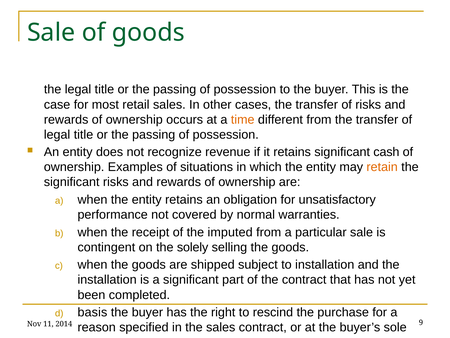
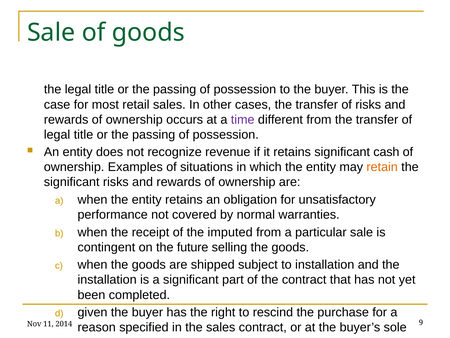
time colour: orange -> purple
solely: solely -> future
basis: basis -> given
